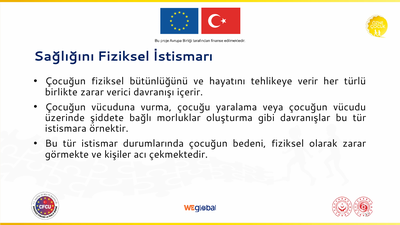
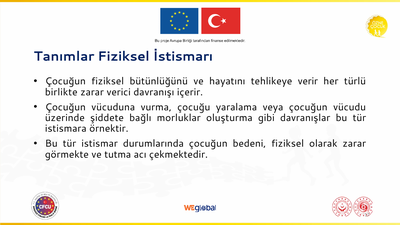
Sağlığını: Sağlığını -> Tanımlar
kişiler: kişiler -> tutma
